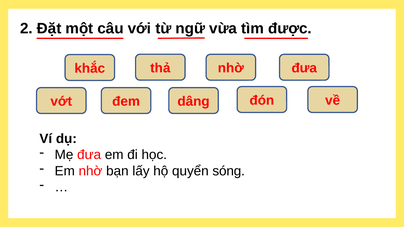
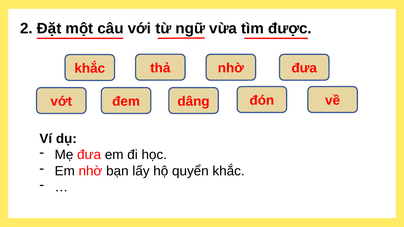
quyển sóng: sóng -> khắc
